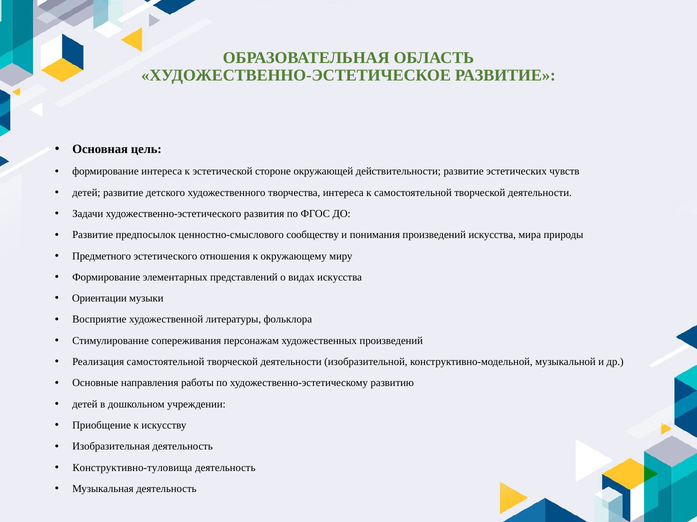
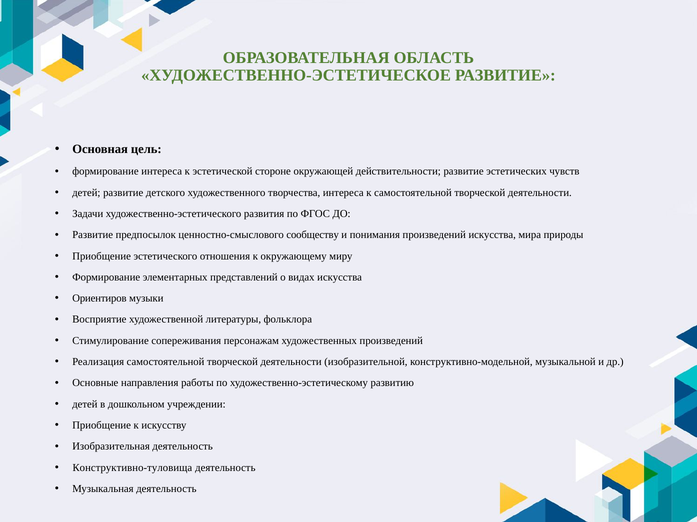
Предметного at (102, 256): Предметного -> Приобщение
Ориентации: Ориентации -> Ориентиров
